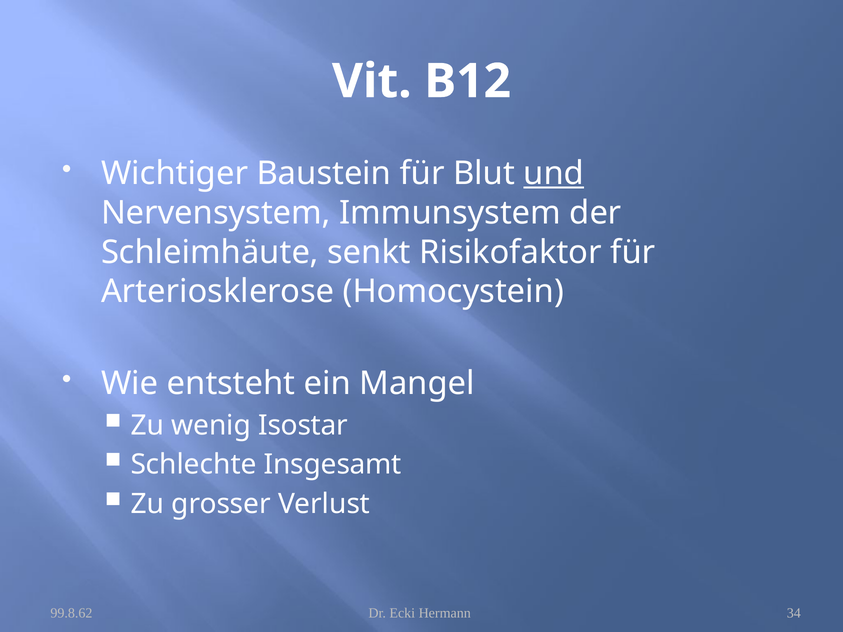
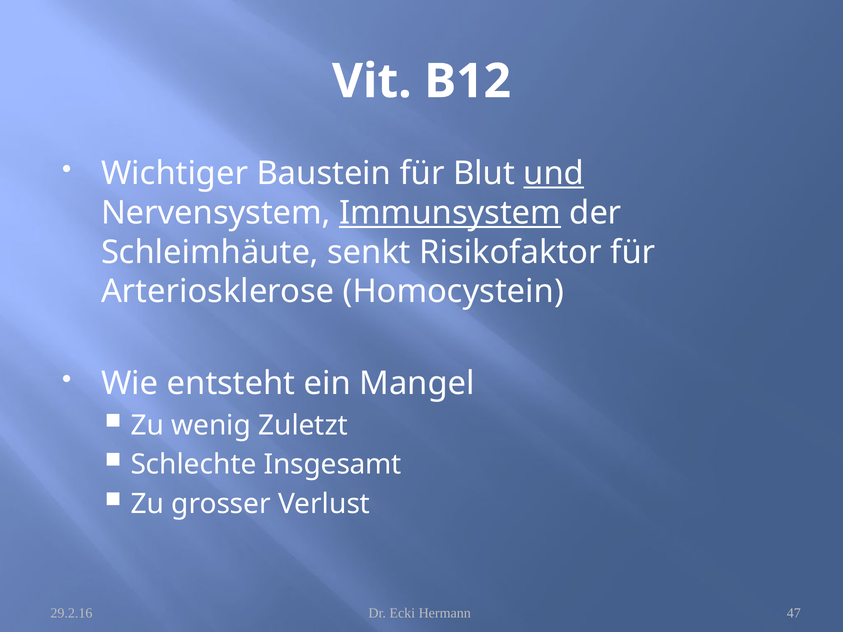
Immunsystem underline: none -> present
Isostar: Isostar -> Zuletzt
99.8.62: 99.8.62 -> 29.2.16
34: 34 -> 47
